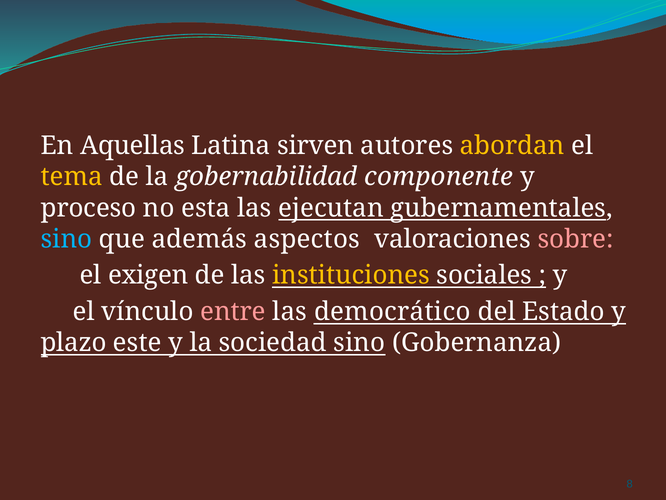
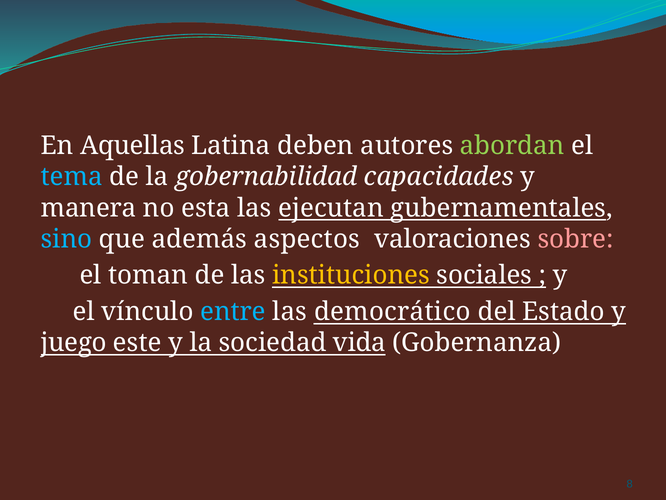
sirven: sirven -> deben
abordan colour: yellow -> light green
tema colour: yellow -> light blue
componente: componente -> capacidades
proceso: proceso -> manera
exigen: exigen -> toman
entre colour: pink -> light blue
plazo: plazo -> juego
sociedad sino: sino -> vida
